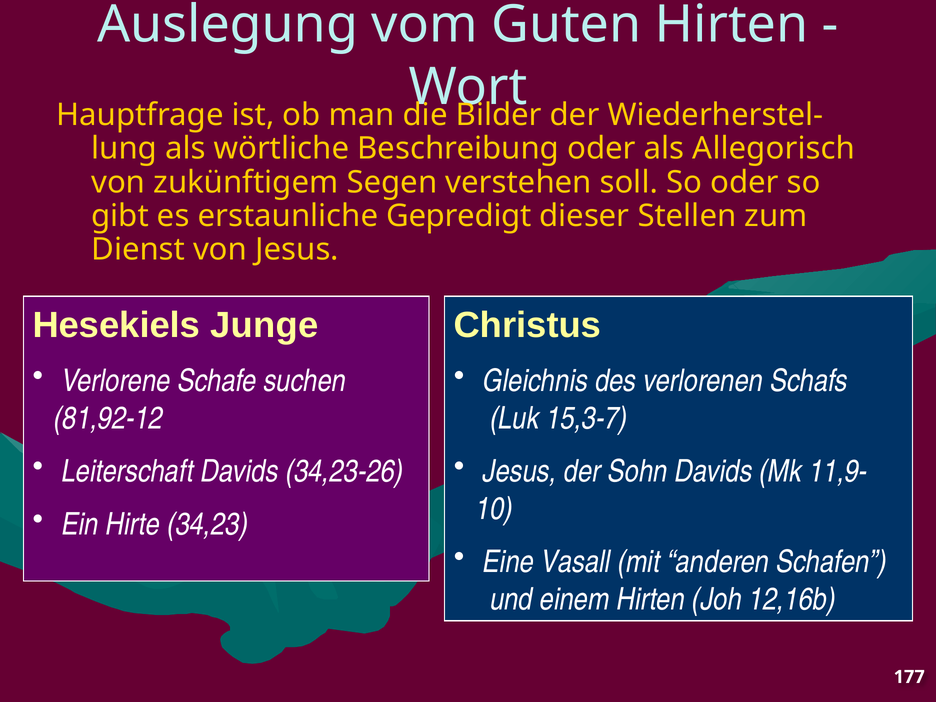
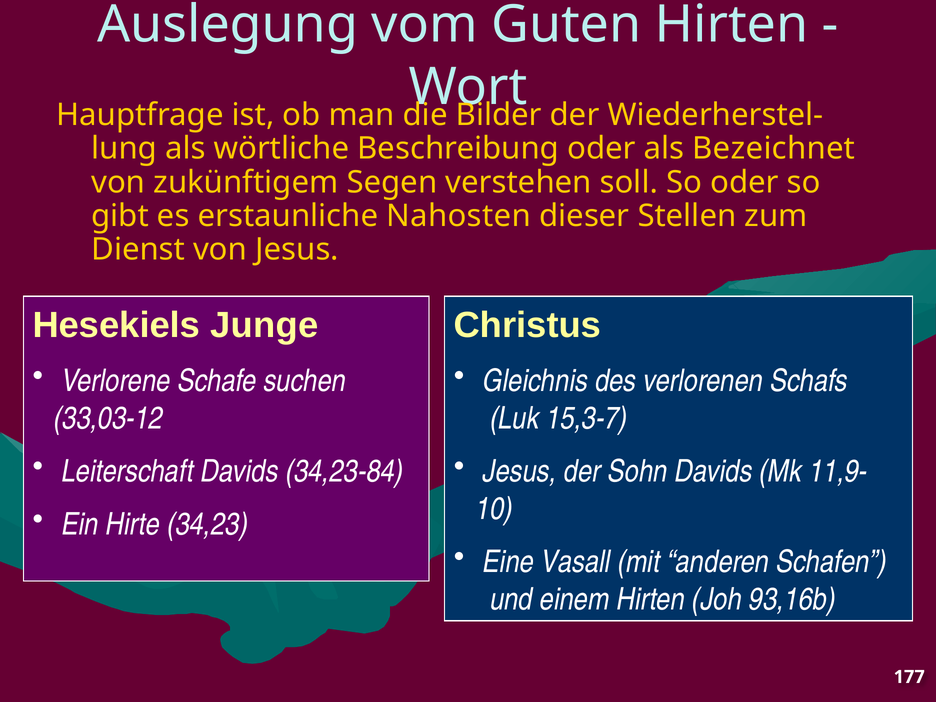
Allegorisch: Allegorisch -> Bezeichnet
Gepredigt: Gepredigt -> Nahosten
81,92-12: 81,92-12 -> 33,03-12
34,23-26: 34,23-26 -> 34,23-84
12,16b: 12,16b -> 93,16b
